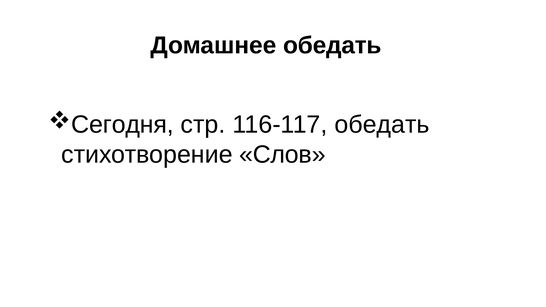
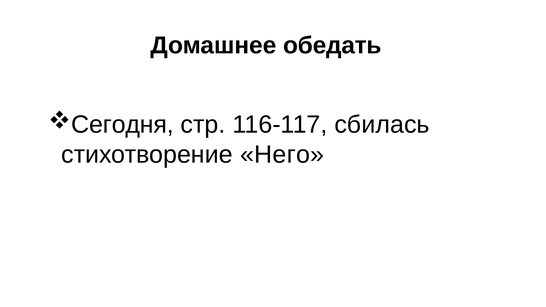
116-117 обедать: обедать -> сбилась
Слов: Слов -> Него
